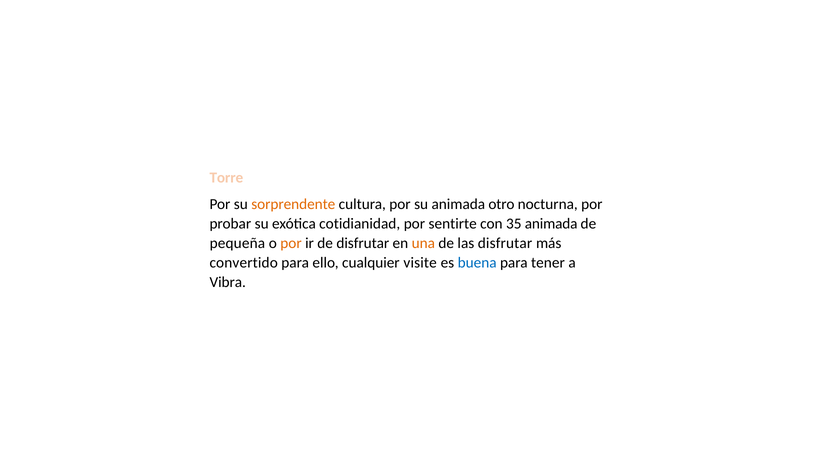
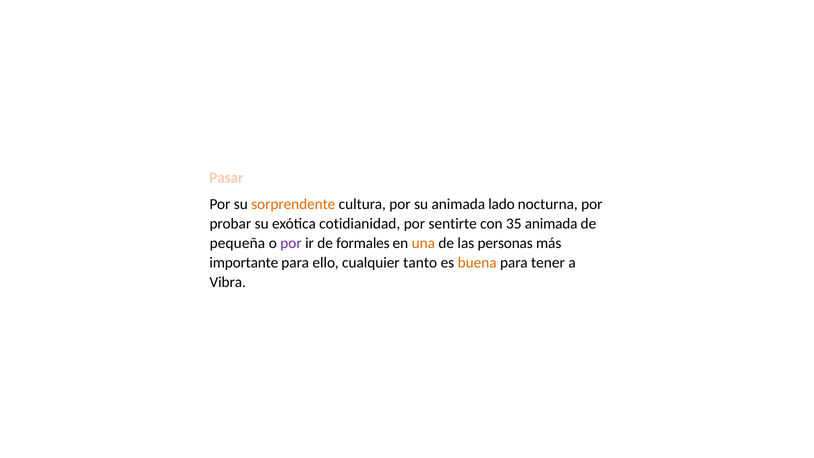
Torre: Torre -> Pasar
otro: otro -> lado
por at (291, 243) colour: orange -> purple
de disfrutar: disfrutar -> formales
las disfrutar: disfrutar -> personas
convertido: convertido -> importante
visite: visite -> tanto
buena colour: blue -> orange
